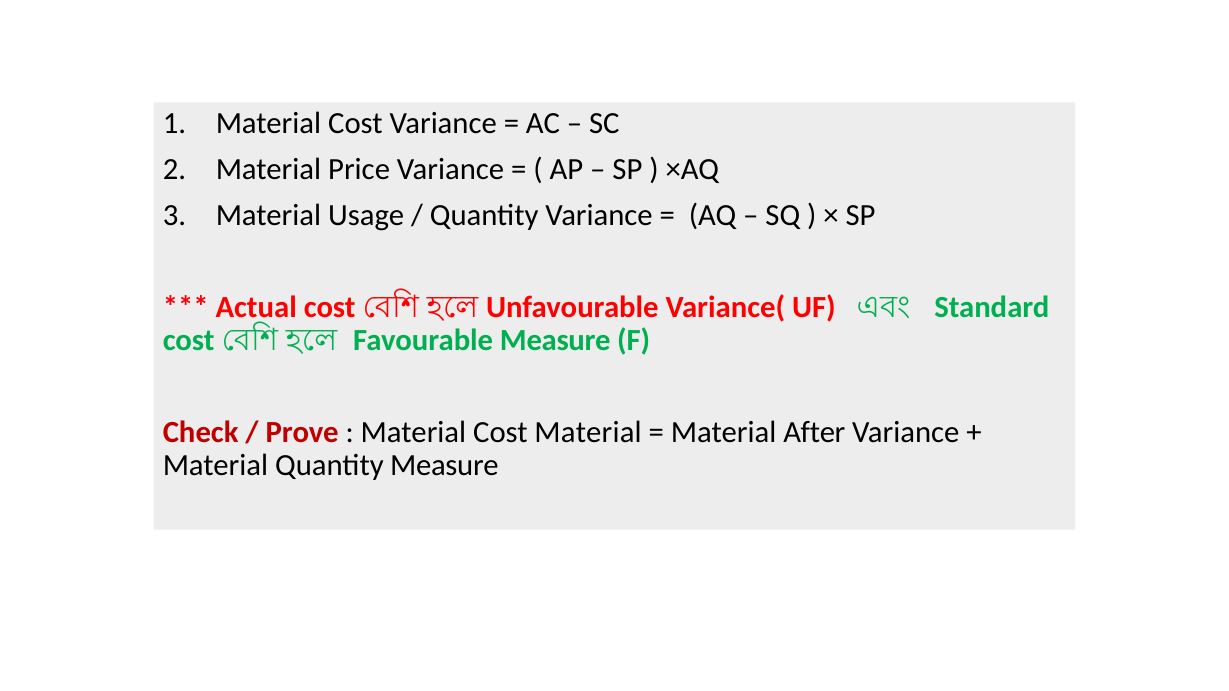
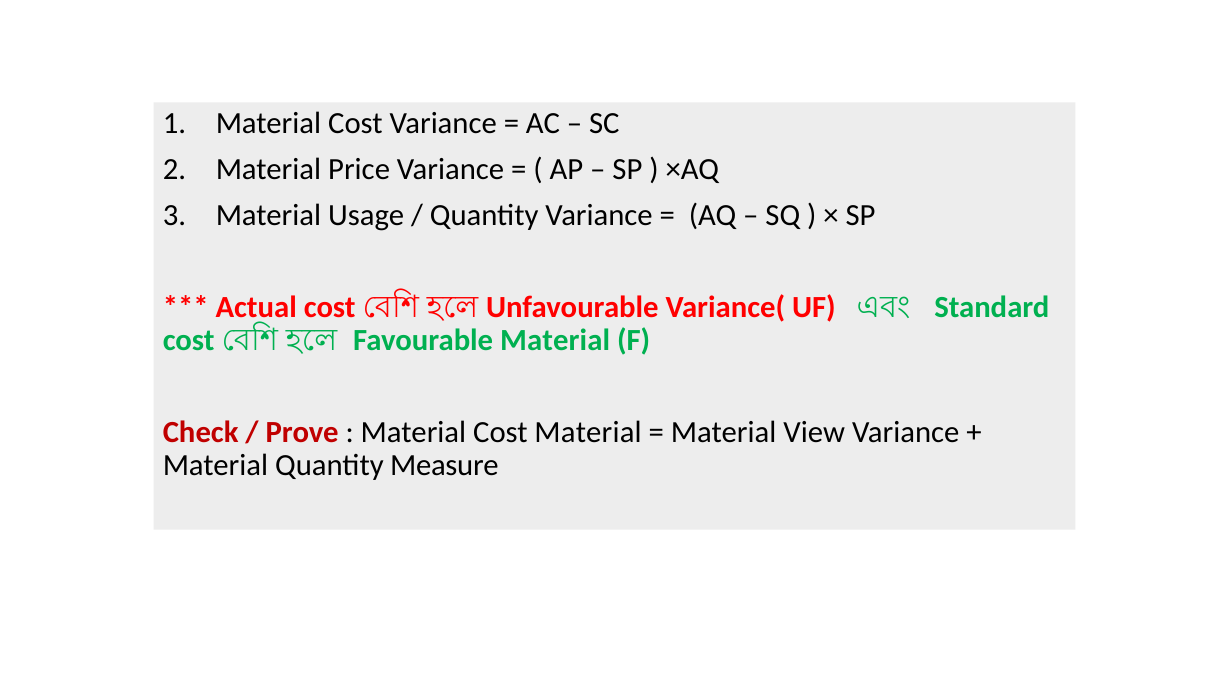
Favourable Measure: Measure -> Material
After: After -> View
